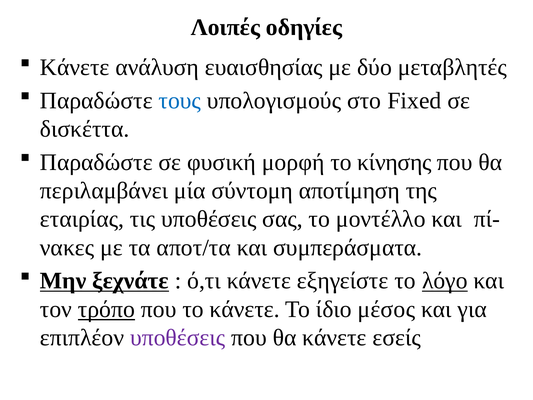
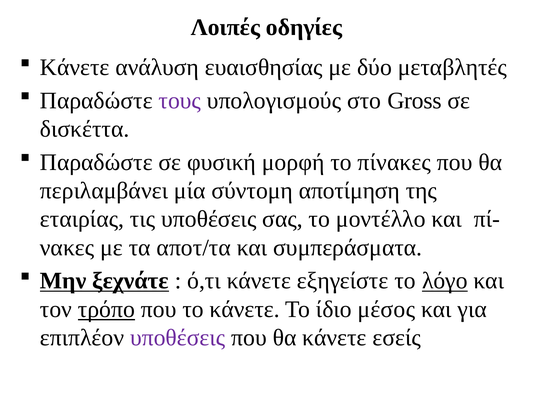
τους colour: blue -> purple
Fixed: Fixed -> Gross
κίνησης: κίνησης -> πίνακες
